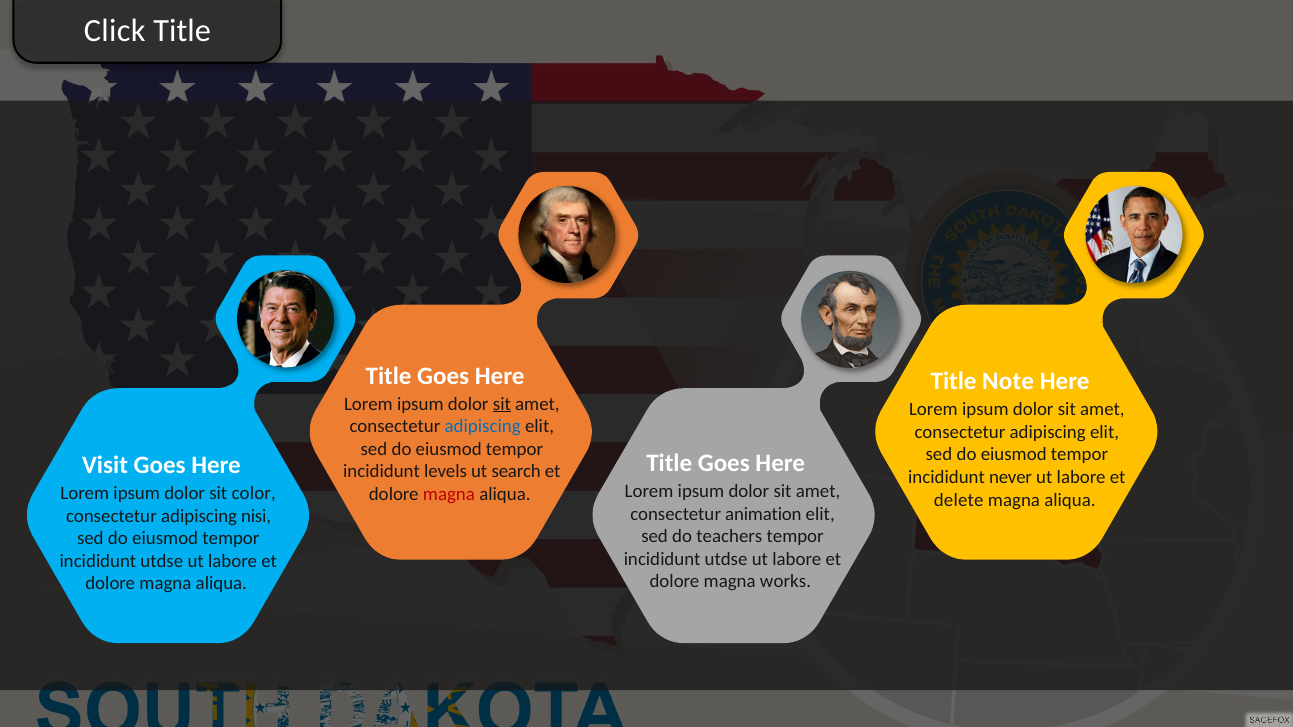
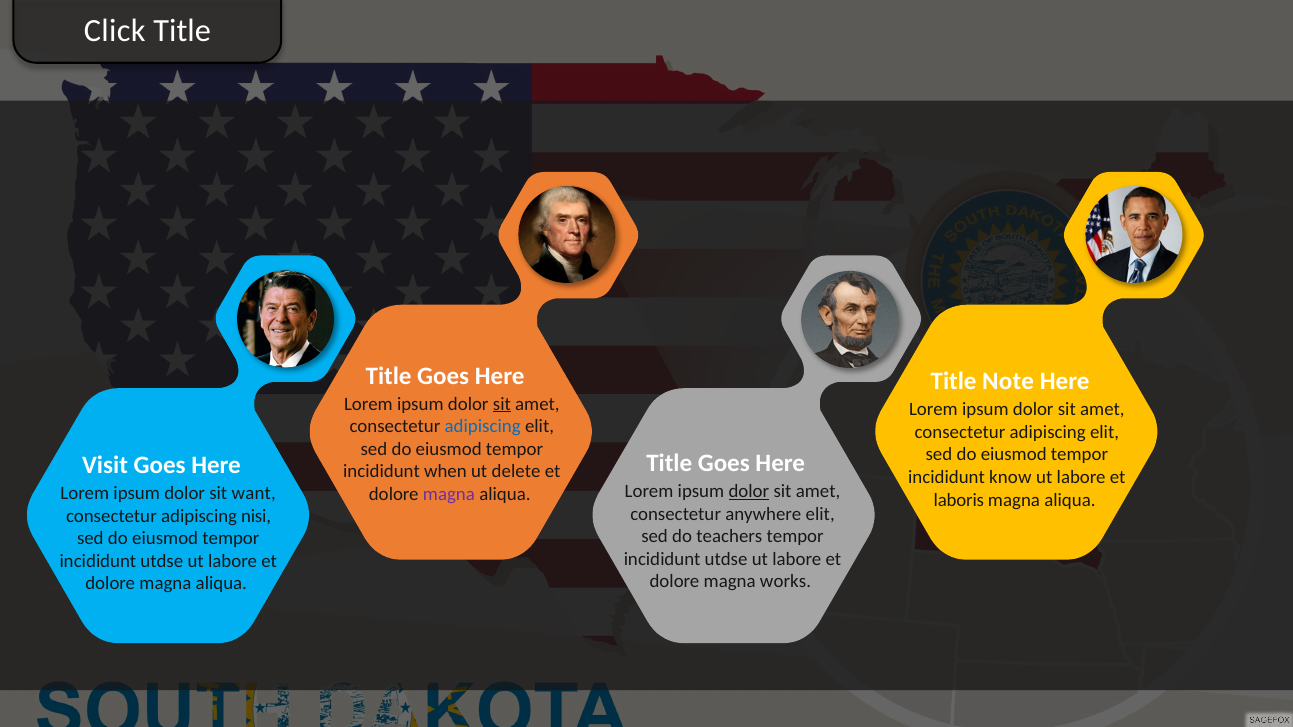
levels: levels -> when
search: search -> delete
never: never -> know
dolor at (749, 491) underline: none -> present
color: color -> want
magna at (449, 495) colour: red -> purple
delete: delete -> laboris
animation: animation -> anywhere
